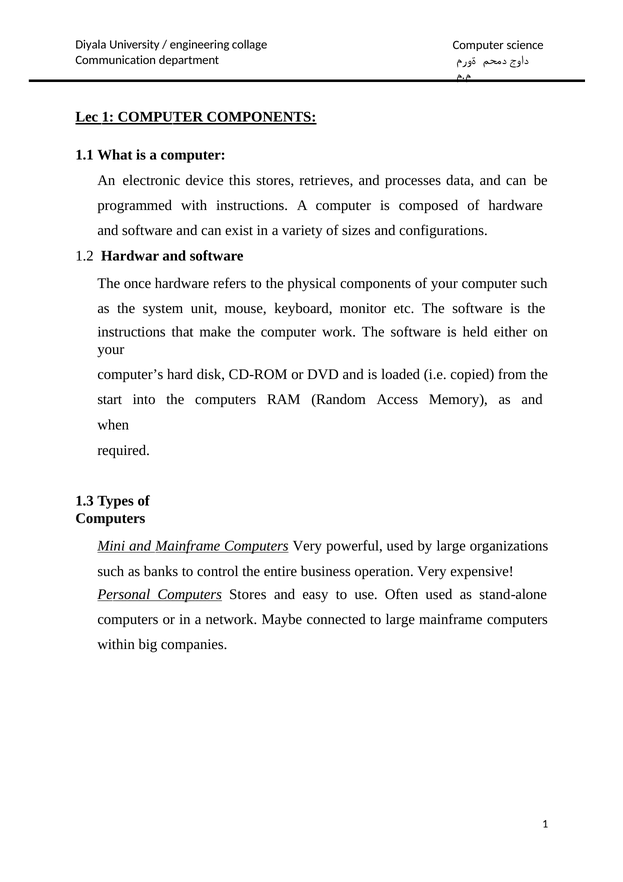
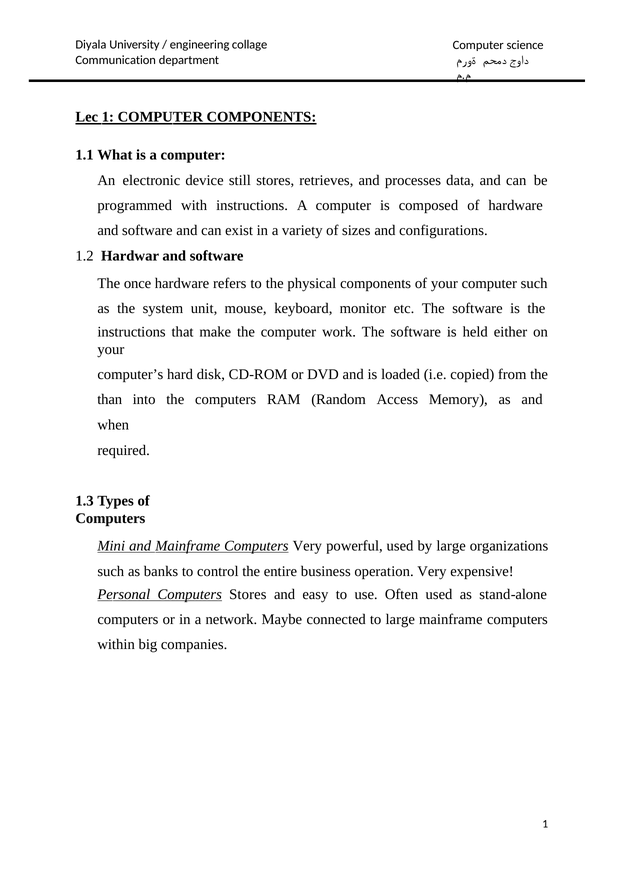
this: this -> still
start: start -> than
